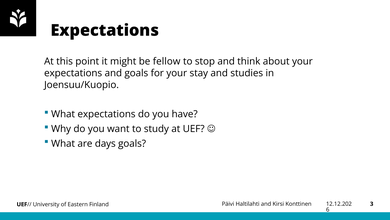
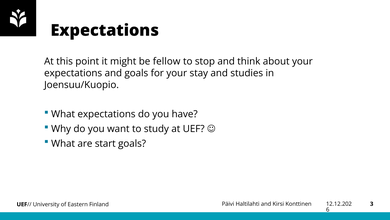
days: days -> start
